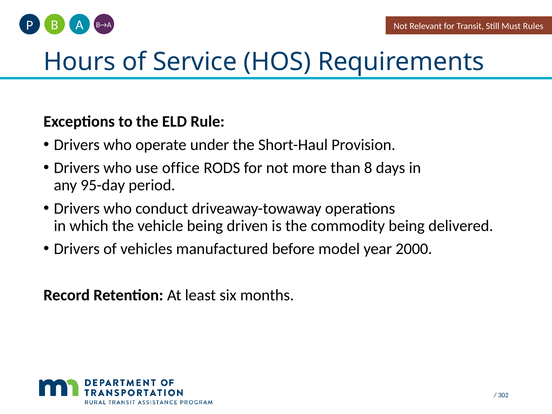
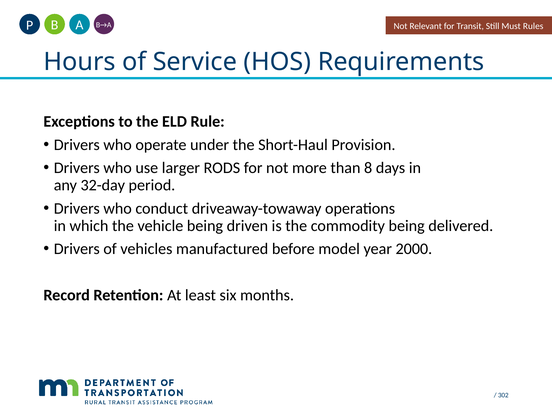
office: office -> larger
95-day: 95-day -> 32-day
